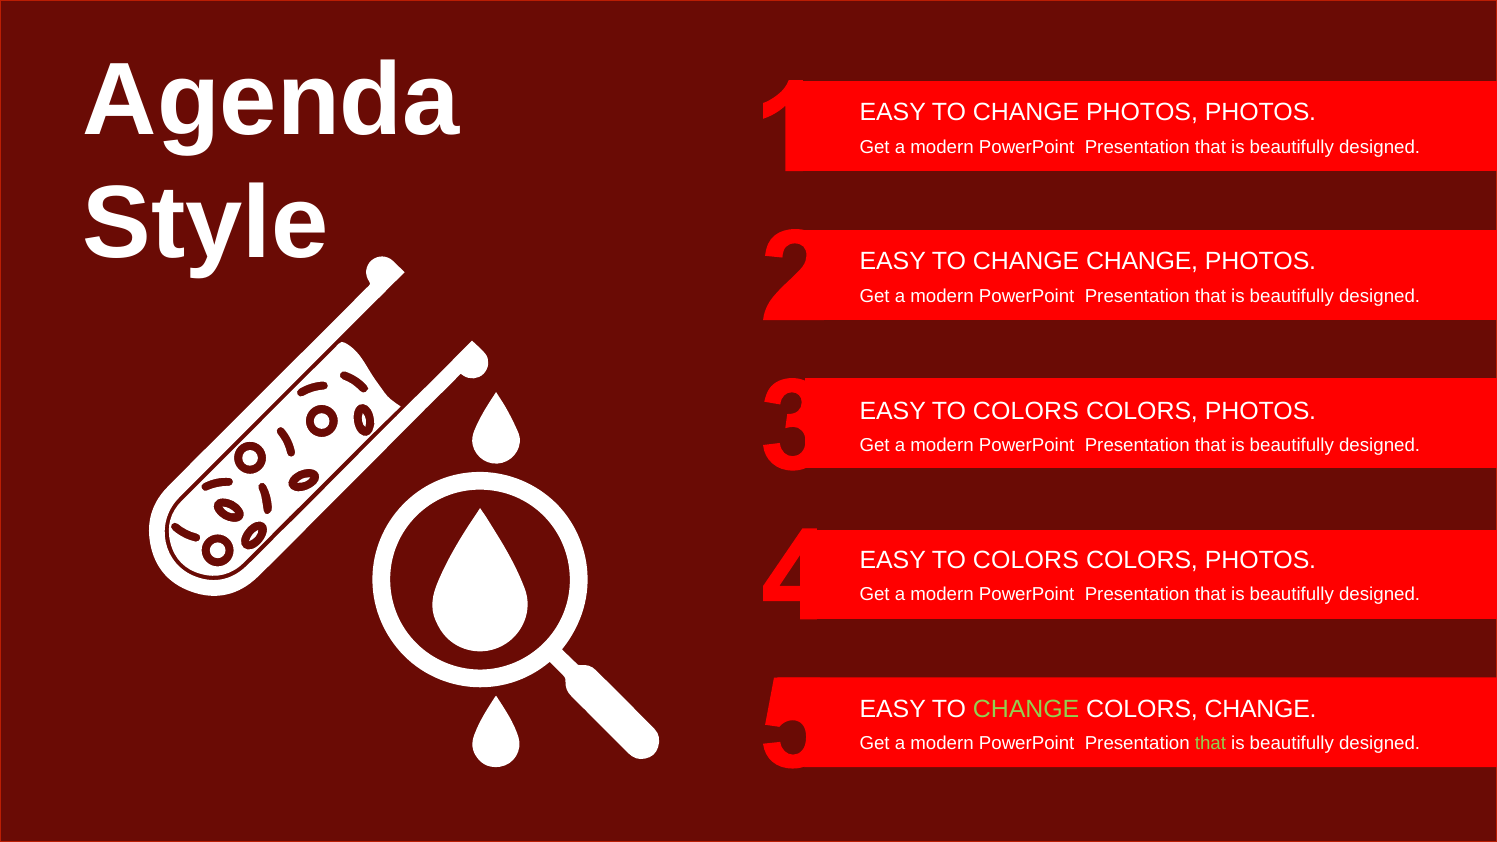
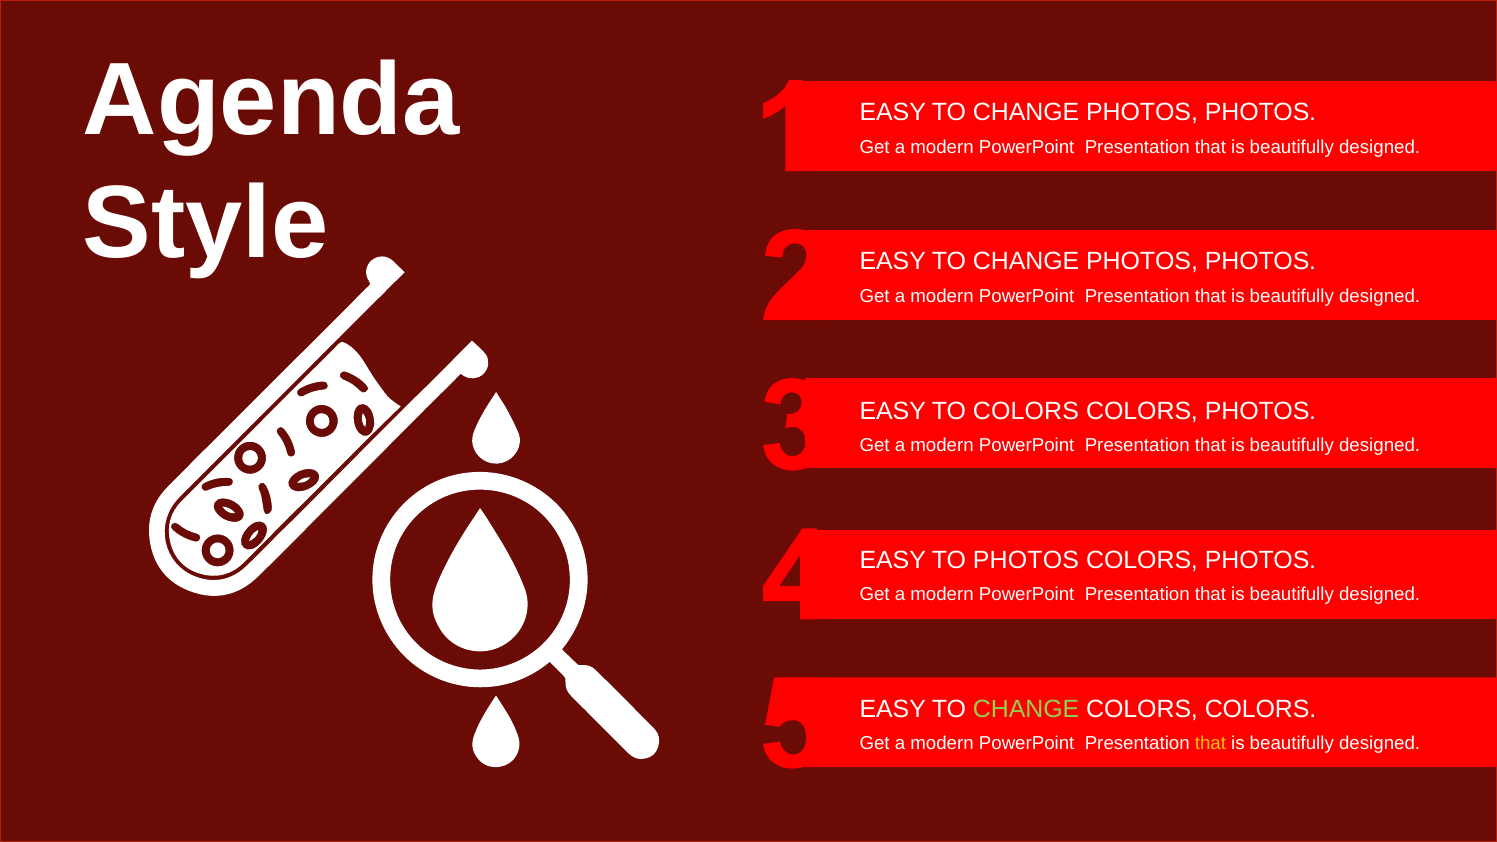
CHANGE at (1142, 262): CHANGE -> PHOTOS
COLORS at (1026, 560): COLORS -> PHOTOS
CHANGE at (1261, 709): CHANGE -> COLORS
that at (1210, 744) colour: light green -> yellow
